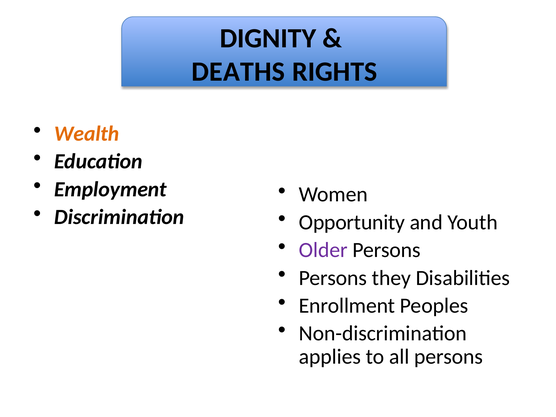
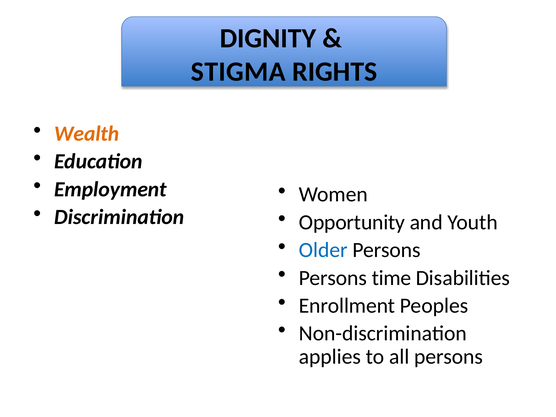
DEATHS: DEATHS -> STIGMA
Older colour: purple -> blue
they: they -> time
